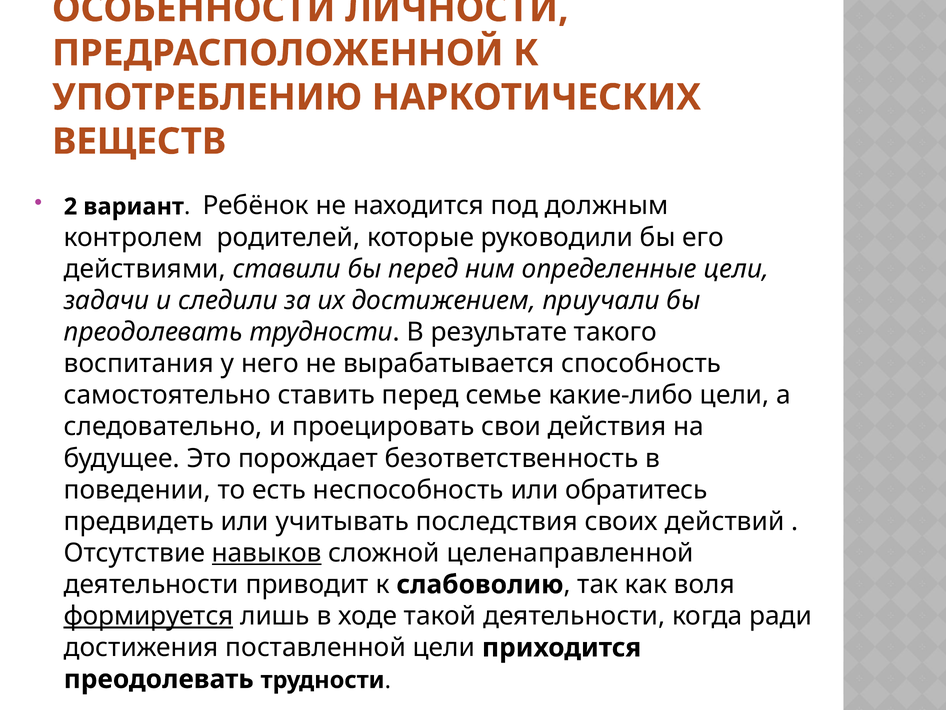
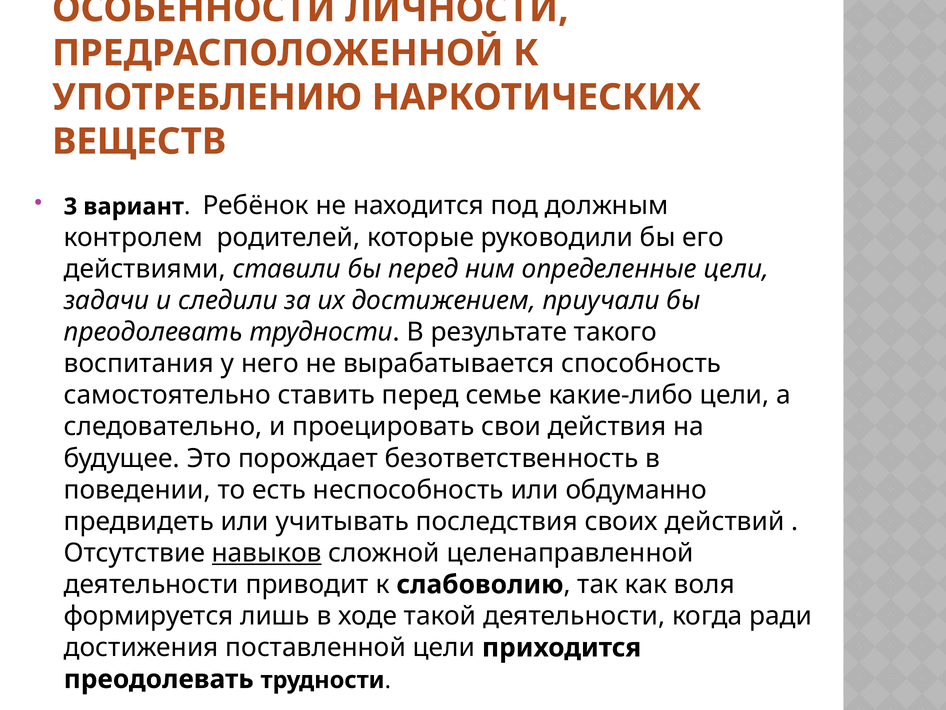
2: 2 -> 3
обратитесь: обратитесь -> обдуманно
формируется underline: present -> none
